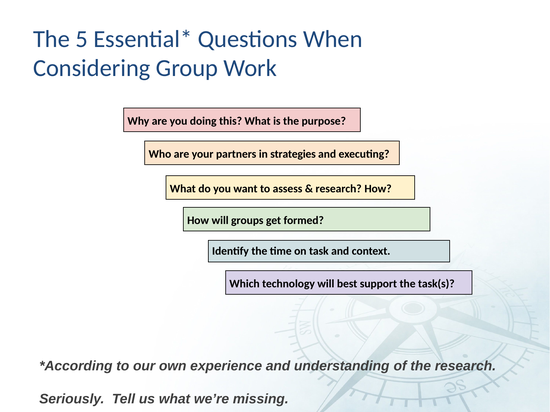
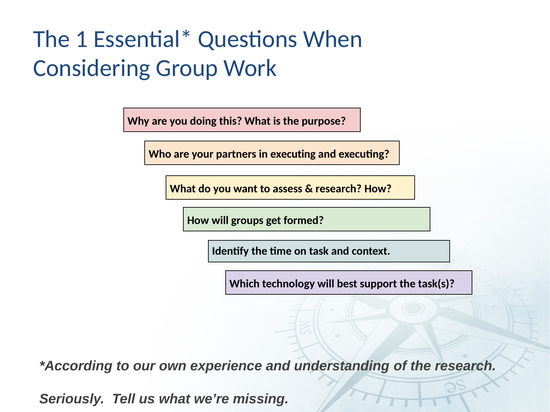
5: 5 -> 1
in strategies: strategies -> executing
